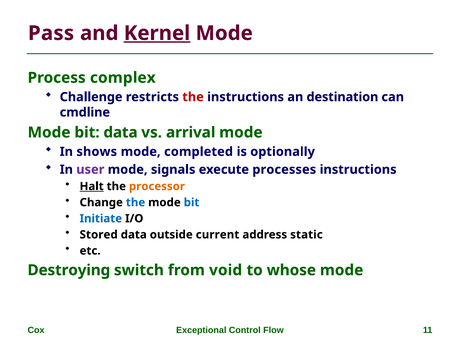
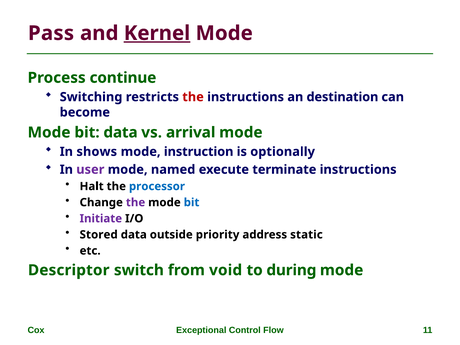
complex: complex -> continue
Challenge: Challenge -> Switching
cmdline: cmdline -> become
completed: completed -> instruction
signals: signals -> named
processes: processes -> terminate
Halt underline: present -> none
processor colour: orange -> blue
the at (136, 202) colour: blue -> purple
Initiate colour: blue -> purple
current: current -> priority
Destroying: Destroying -> Descriptor
whose: whose -> during
